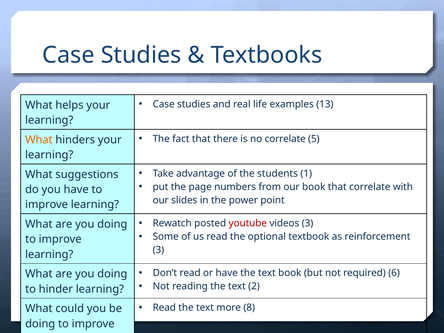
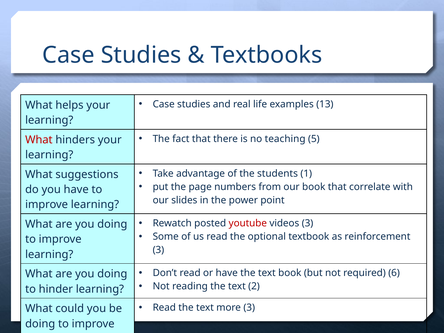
no correlate: correlate -> teaching
What at (39, 140) colour: orange -> red
more 8: 8 -> 3
